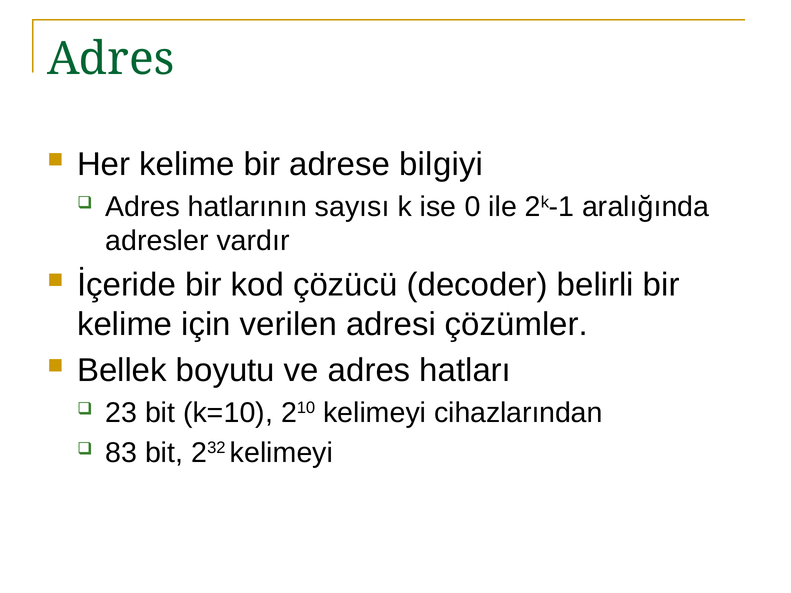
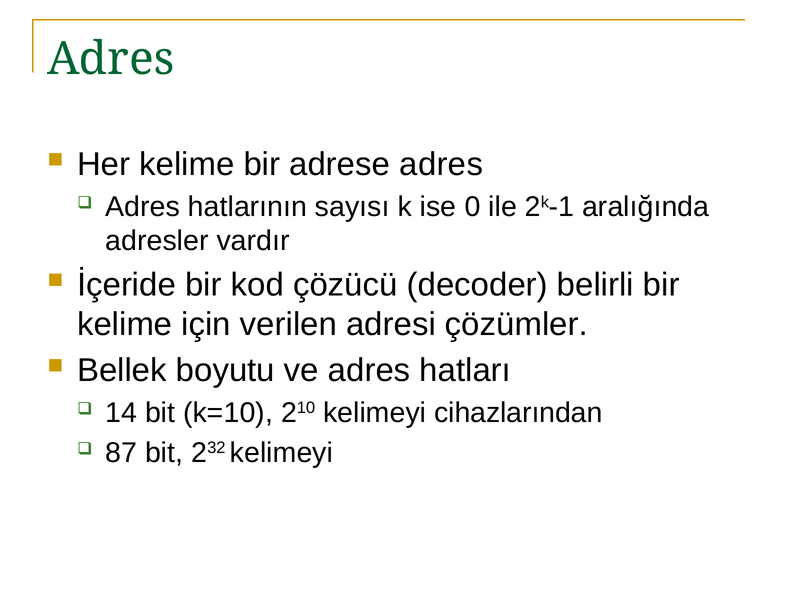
adrese bilgiyi: bilgiyi -> adres
23: 23 -> 14
83: 83 -> 87
